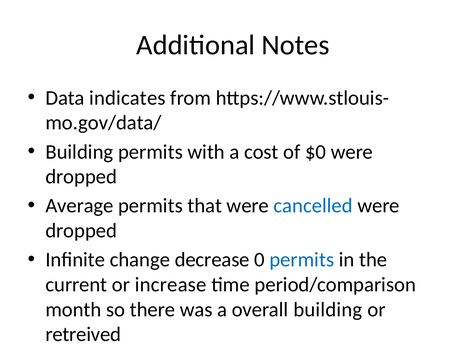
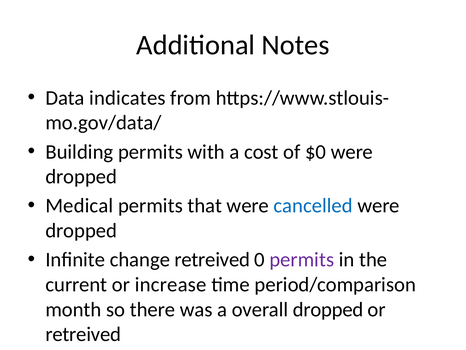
Average: Average -> Medical
change decrease: decrease -> retreived
permits at (302, 259) colour: blue -> purple
overall building: building -> dropped
